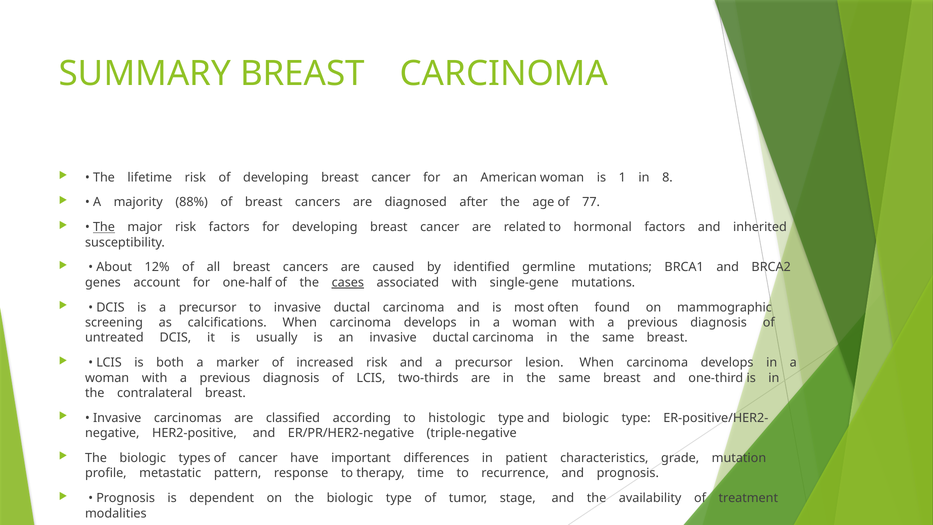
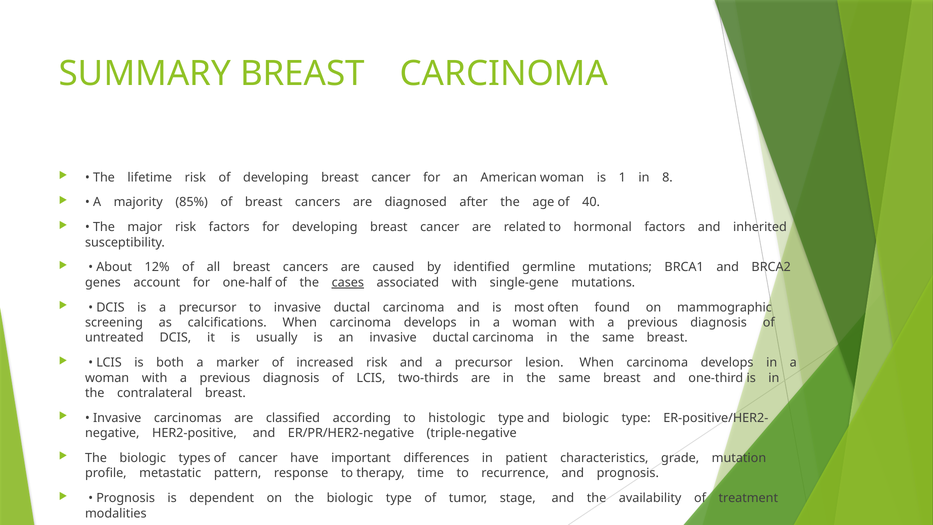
88%: 88% -> 85%
77: 77 -> 40
The at (104, 227) underline: present -> none
